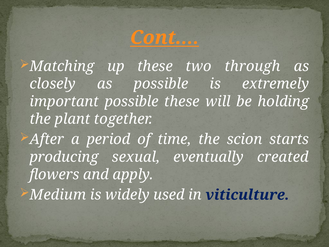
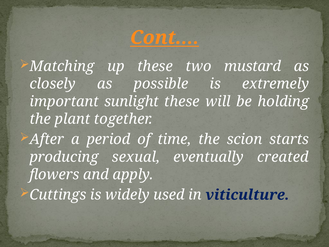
through: through -> mustard
important possible: possible -> sunlight
Medium: Medium -> Cuttings
